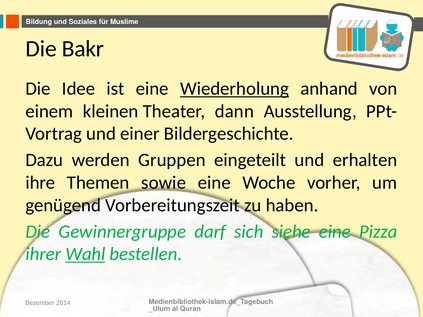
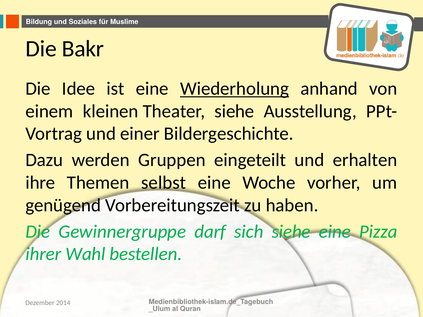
Theater dann: dann -> siehe
sowie: sowie -> selbst
Wahl underline: present -> none
